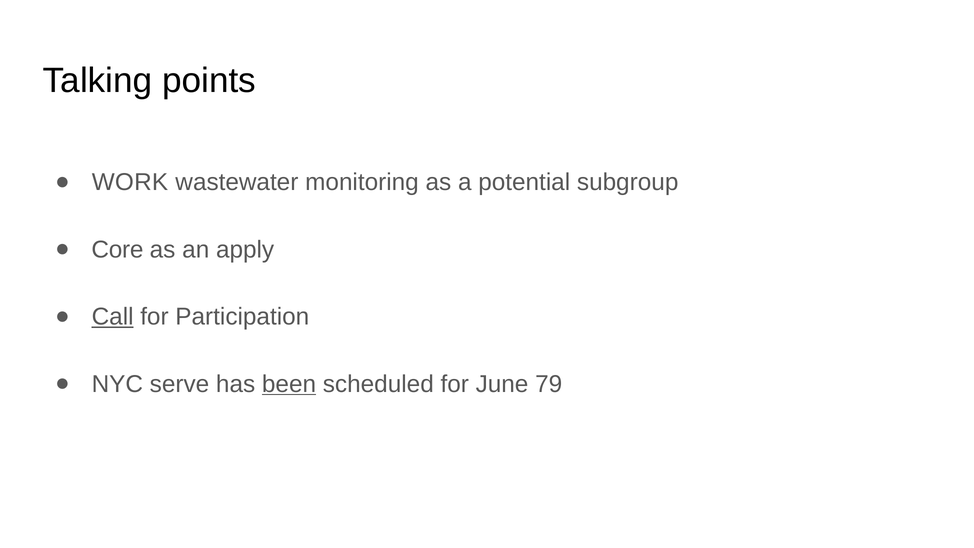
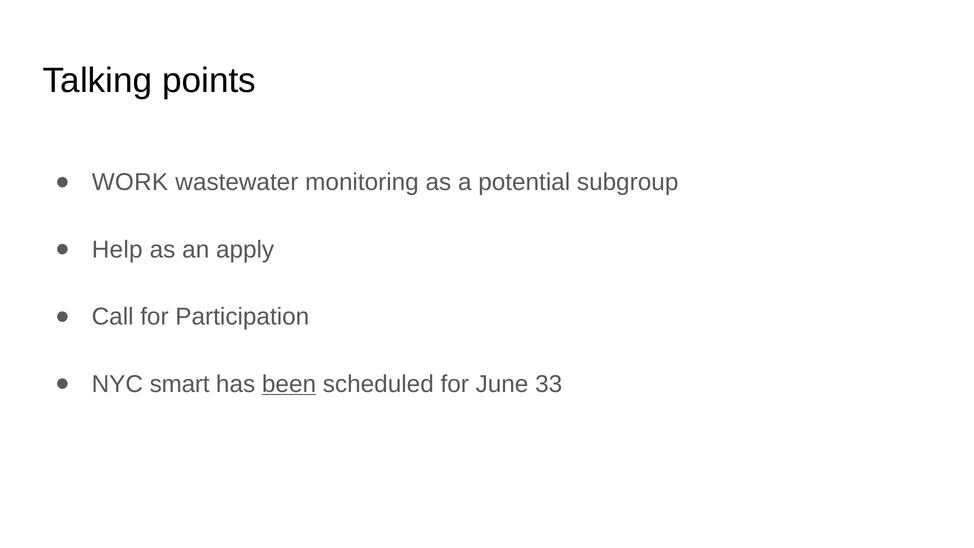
Core: Core -> Help
Call underline: present -> none
serve: serve -> smart
79: 79 -> 33
